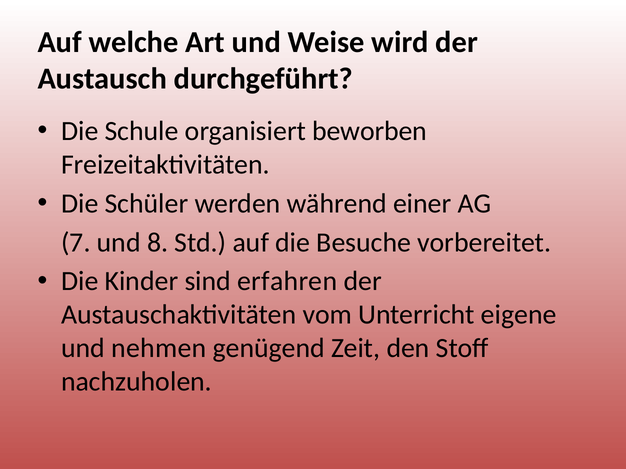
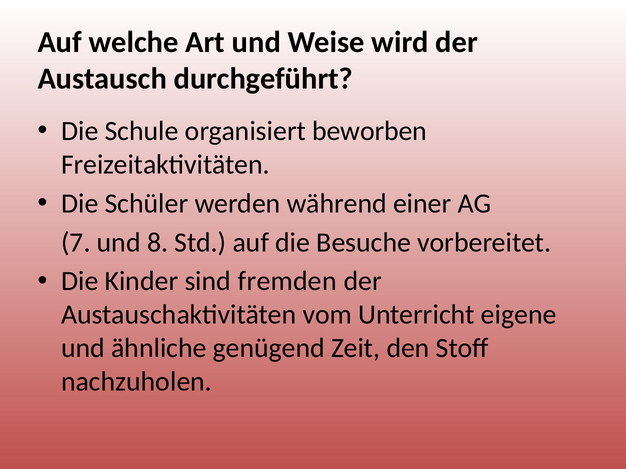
erfahren: erfahren -> fremden
nehmen: nehmen -> ähnliche
